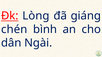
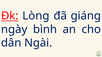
chén: chén -> ngày
